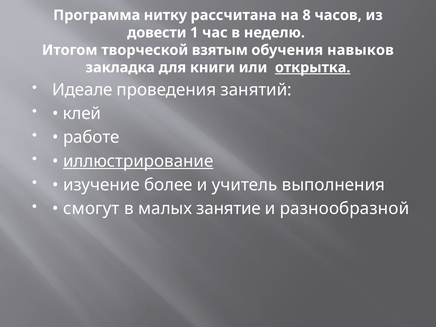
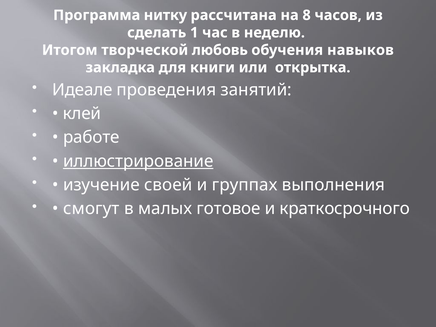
довести: довести -> сделать
взятым: взятым -> любовь
открытка underline: present -> none
более: более -> своей
учитель: учитель -> группах
занятие: занятие -> готовое
разнообразной: разнообразной -> краткосрочного
